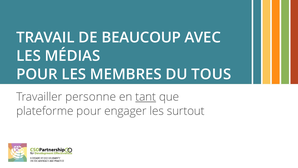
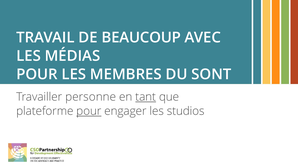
TOUS: TOUS -> SONT
pour at (89, 111) underline: none -> present
surtout: surtout -> studios
